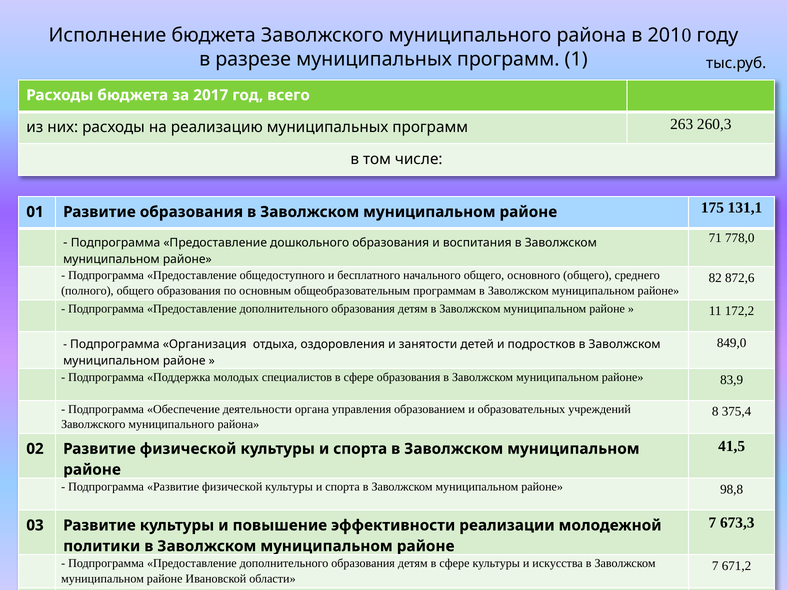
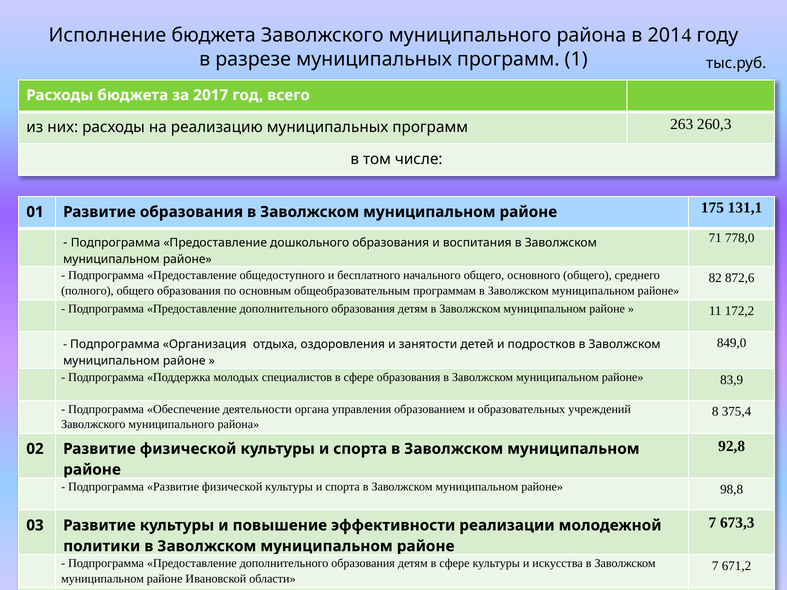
0: 0 -> 4
41,5: 41,5 -> 92,8
